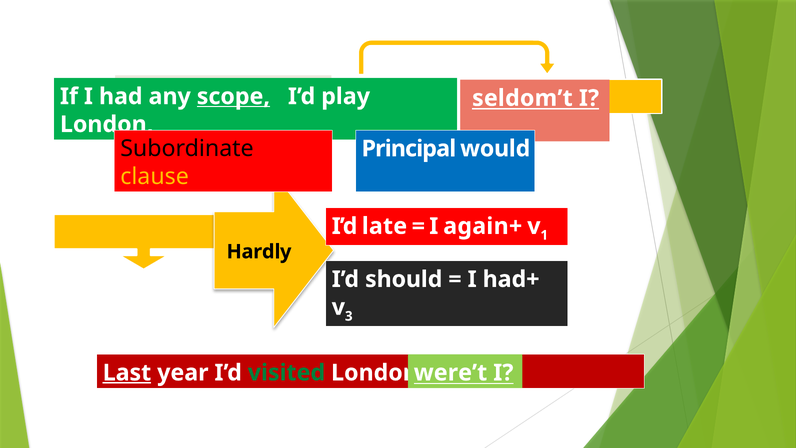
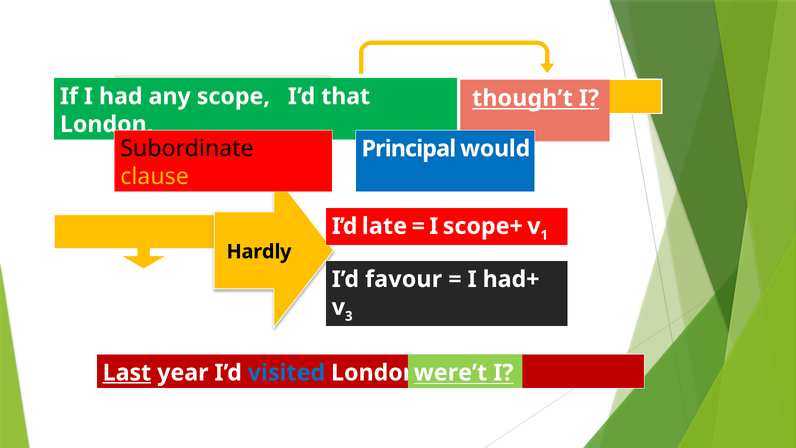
scope underline: present -> none
play: play -> that
seldom’t: seldom’t -> though’t
again+: again+ -> scope+
should: should -> favour
visited colour: green -> blue
